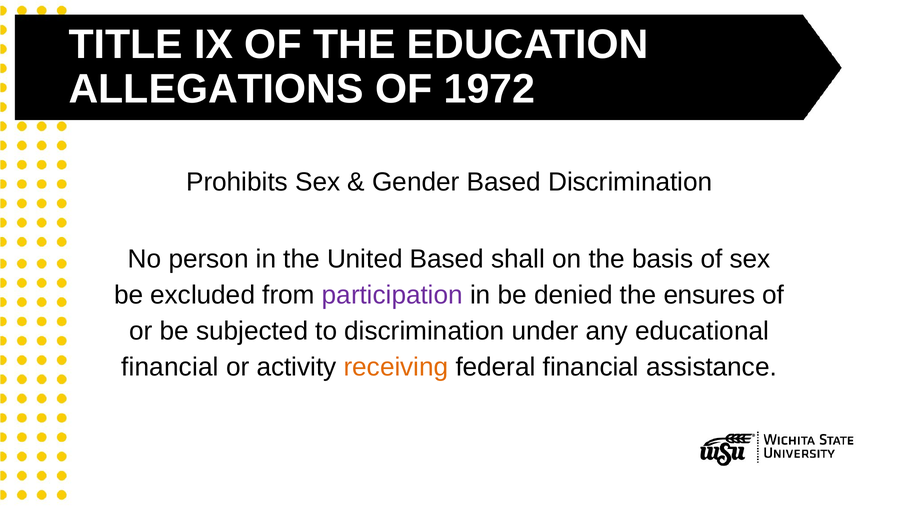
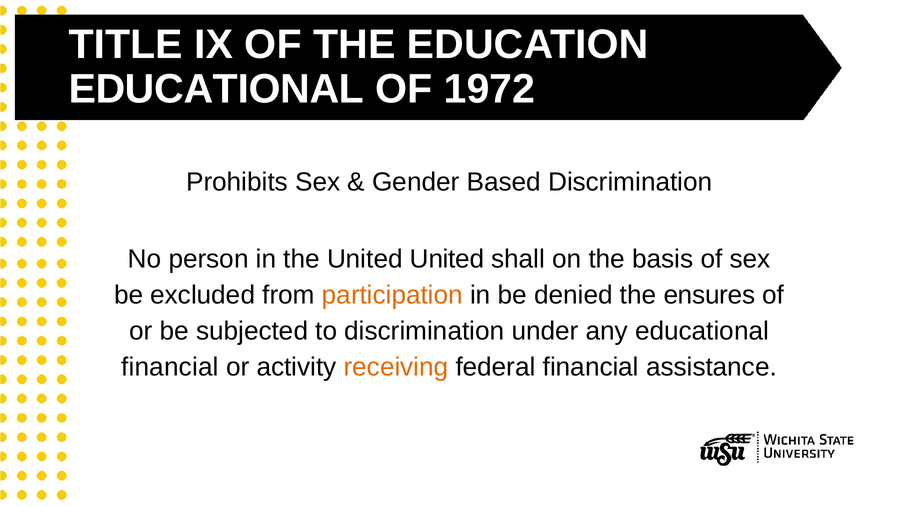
ALLEGATIONS at (216, 89): ALLEGATIONS -> EDUCATIONAL
United Based: Based -> United
participation colour: purple -> orange
